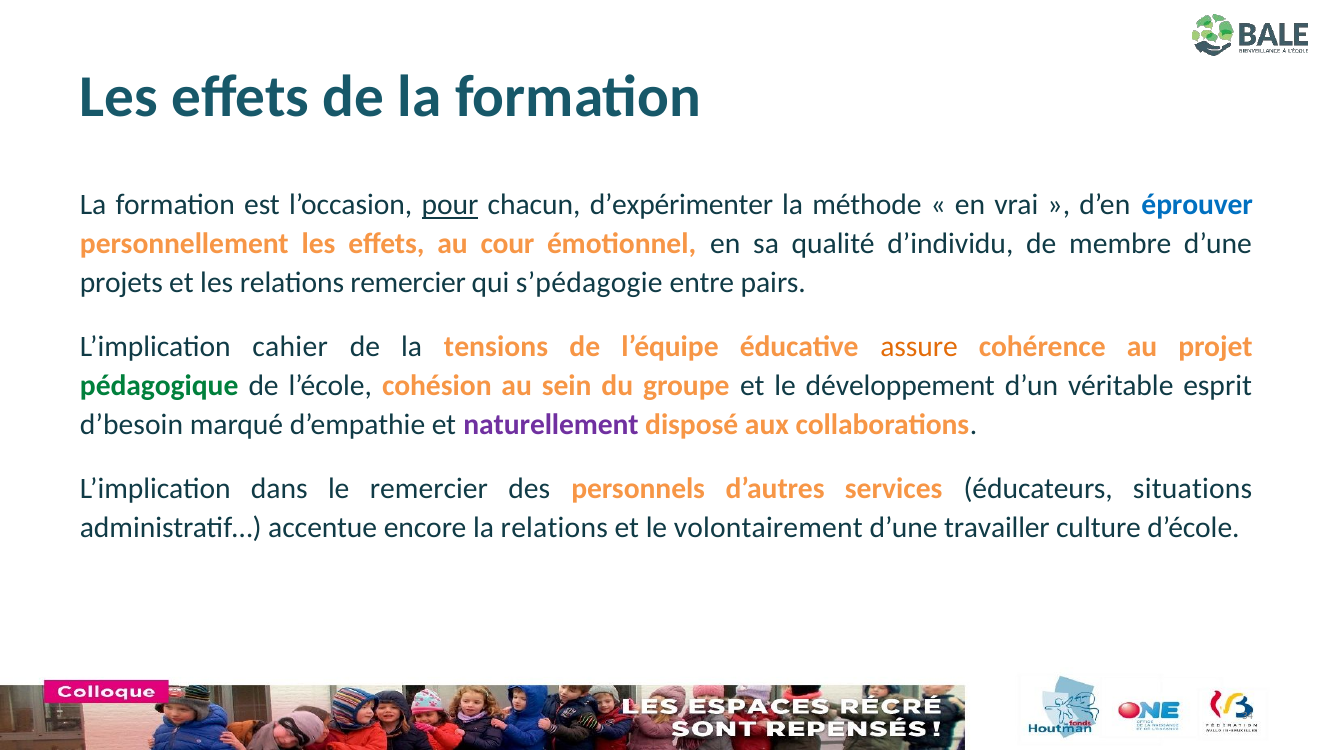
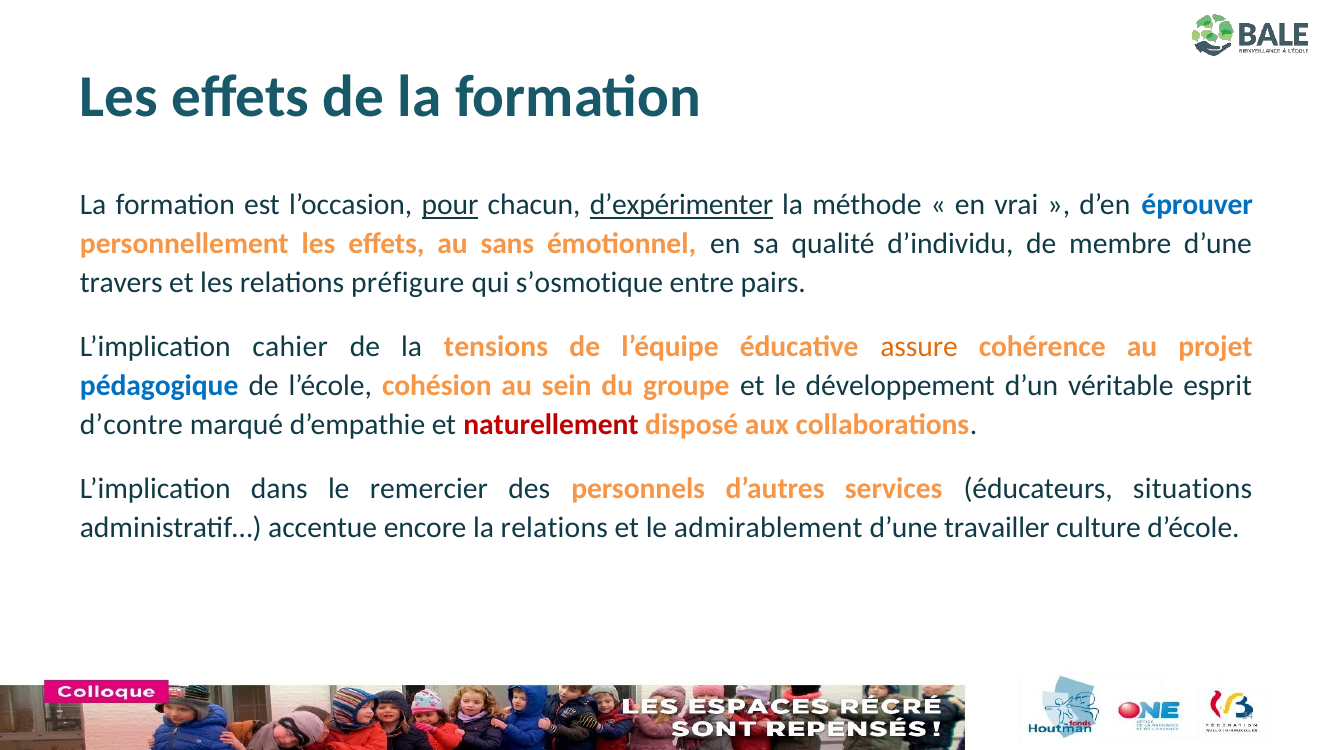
d’expérimenter underline: none -> present
cour: cour -> sans
projets: projets -> travers
relations remercier: remercier -> préfigure
s’pédagogie: s’pédagogie -> s’osmotique
pédagogique colour: green -> blue
d’besoin: d’besoin -> d’contre
naturellement colour: purple -> red
volontairement: volontairement -> admirablement
